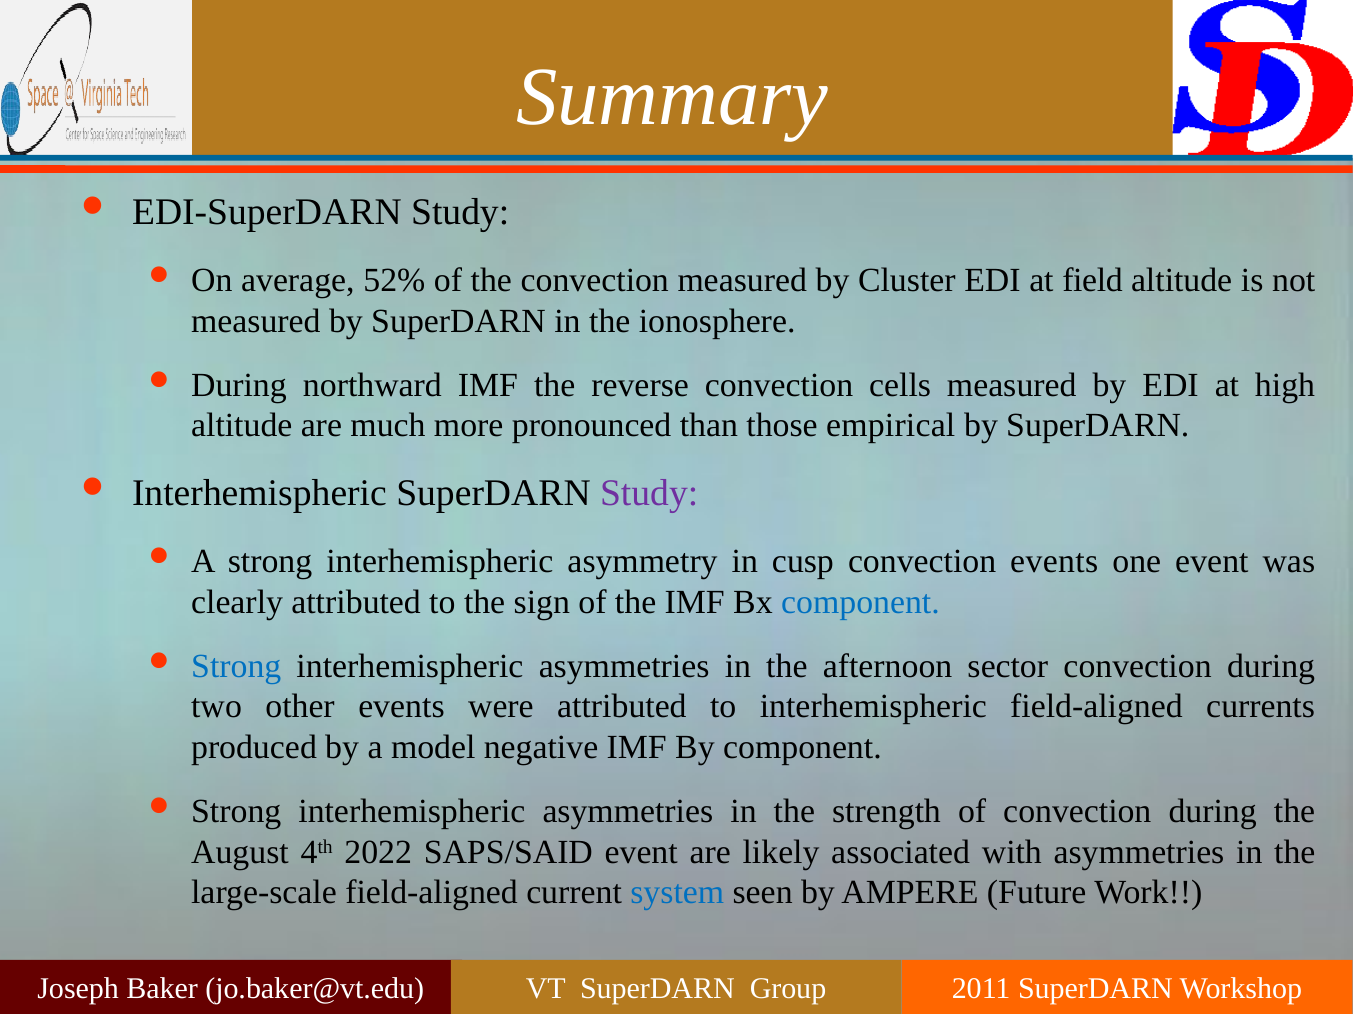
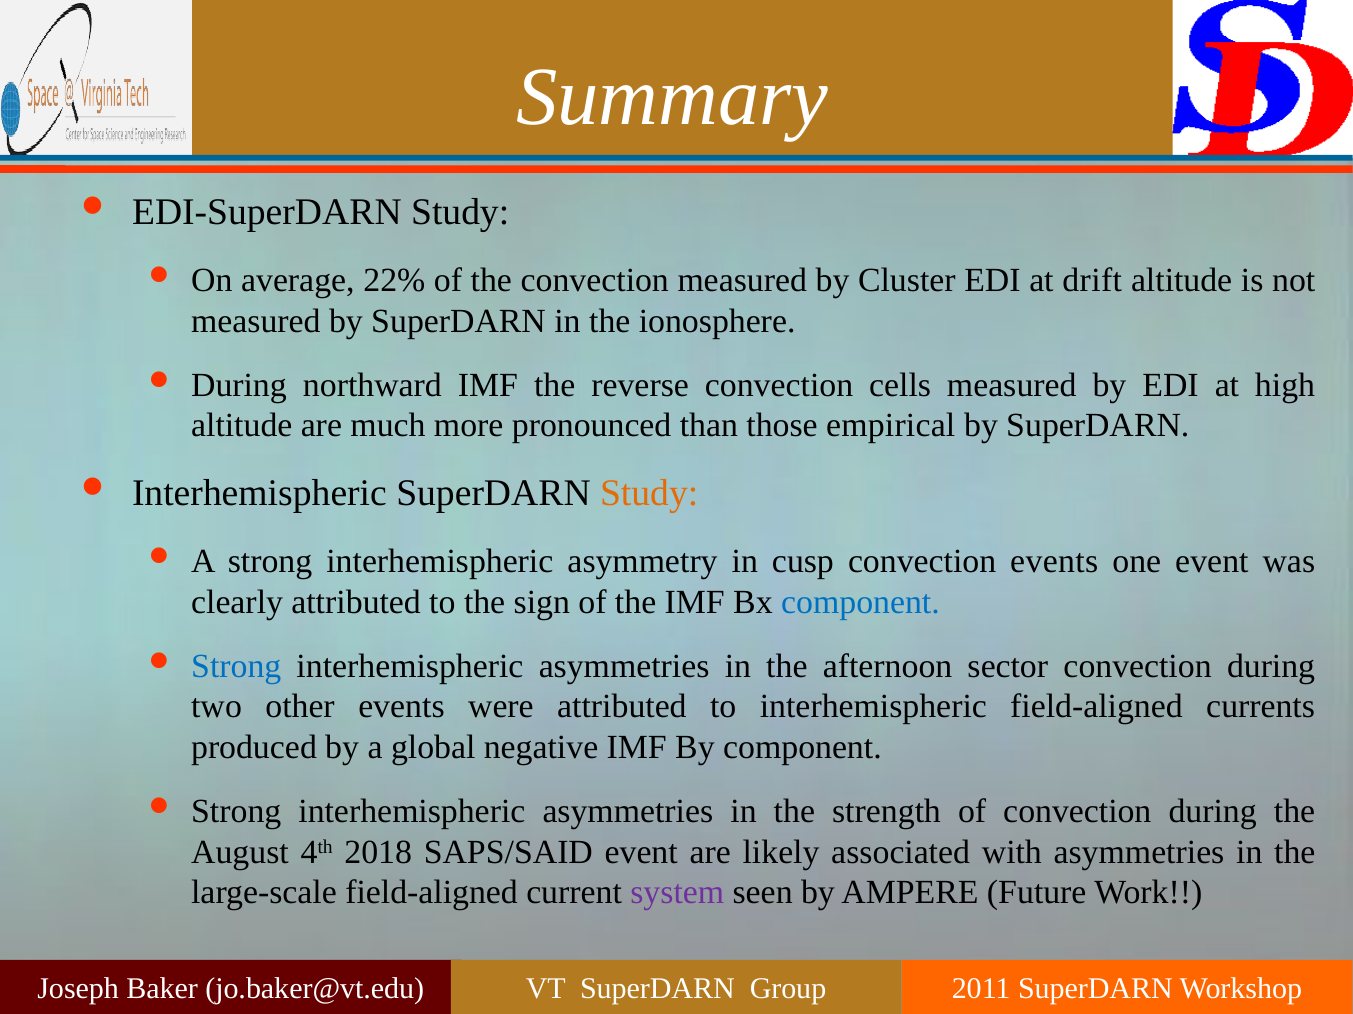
52%: 52% -> 22%
field: field -> drift
Study at (649, 494) colour: purple -> orange
model: model -> global
2022: 2022 -> 2018
system colour: blue -> purple
